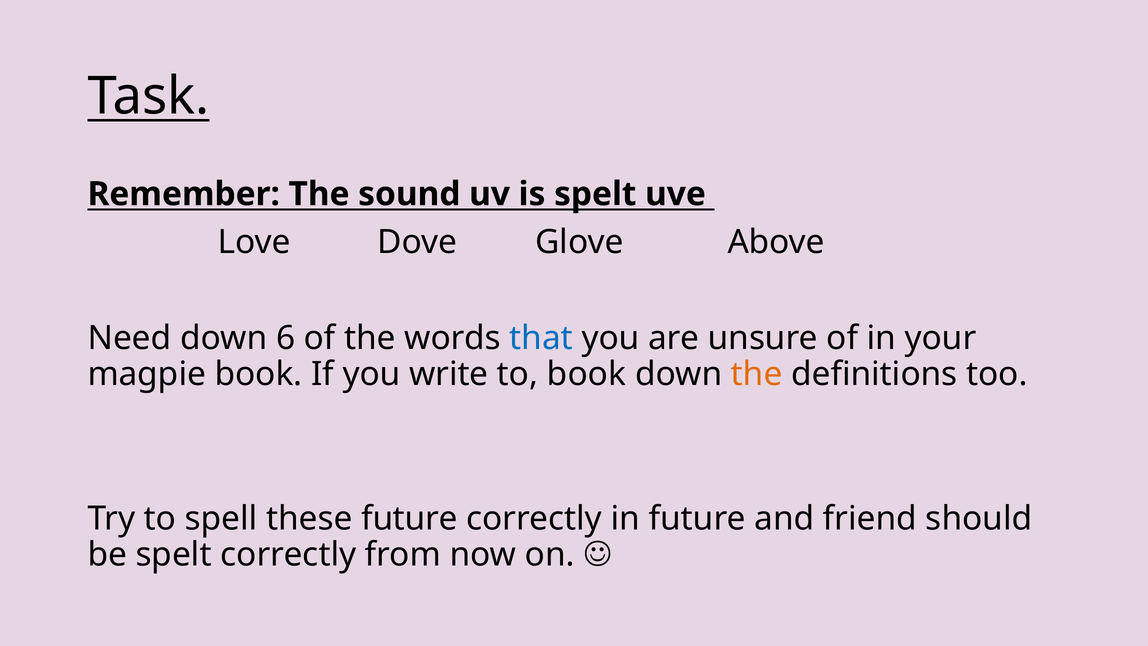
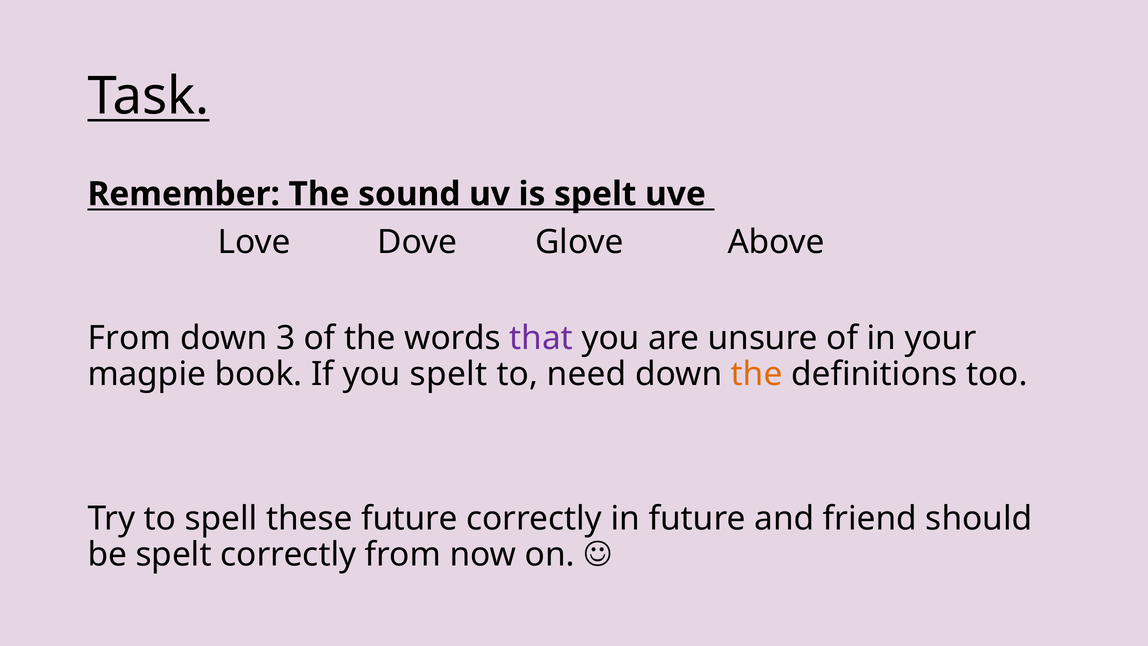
Need at (130, 338): Need -> From
6: 6 -> 3
that colour: blue -> purple
you write: write -> spelt
to book: book -> need
